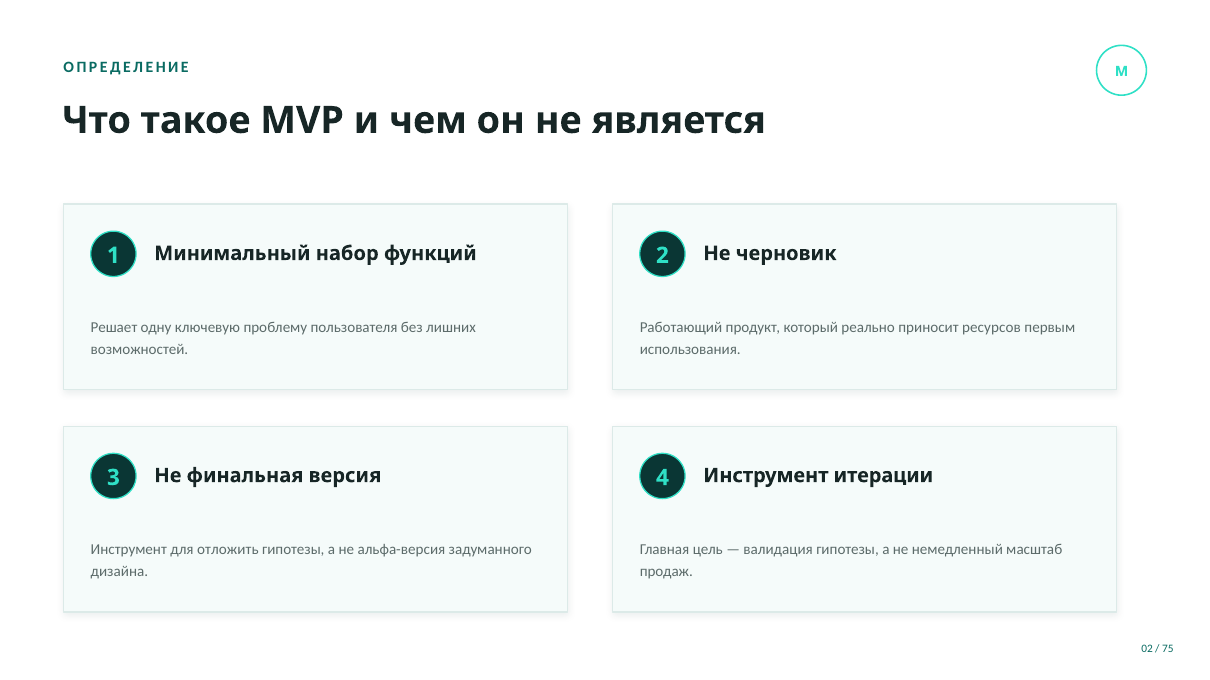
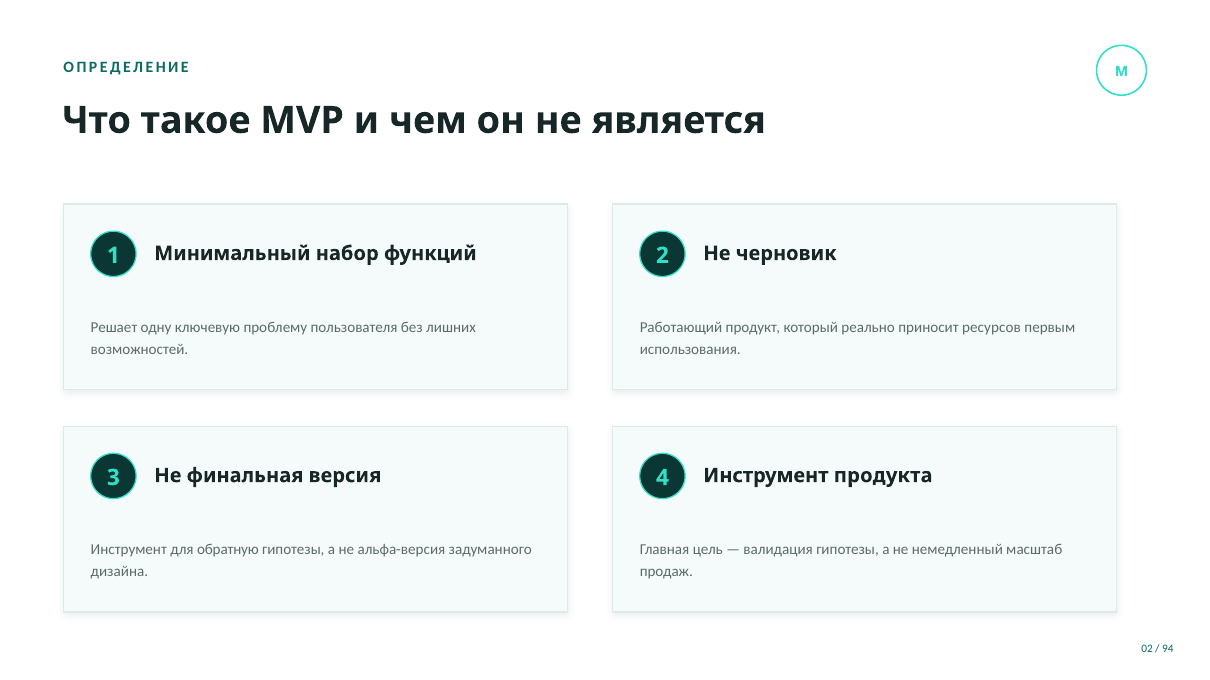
итерации: итерации -> продукта
отложить: отложить -> обратную
75: 75 -> 94
